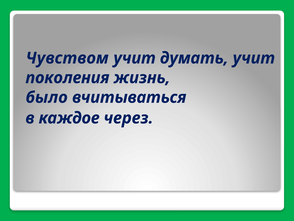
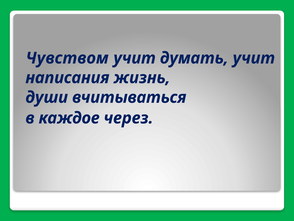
поколения: поколения -> написания
было: было -> души
